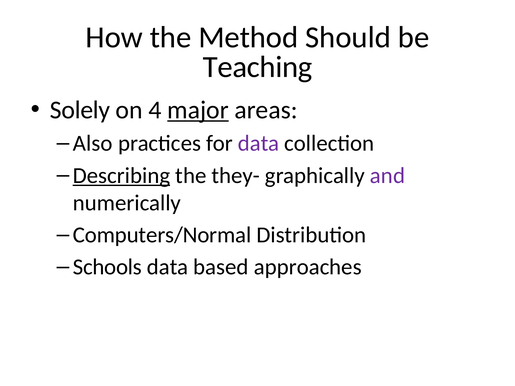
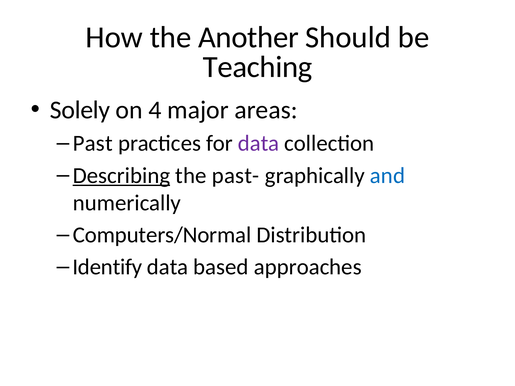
Method: Method -> Another
major underline: present -> none
Also: Also -> Past
they-: they- -> past-
and colour: purple -> blue
Schools: Schools -> Identify
